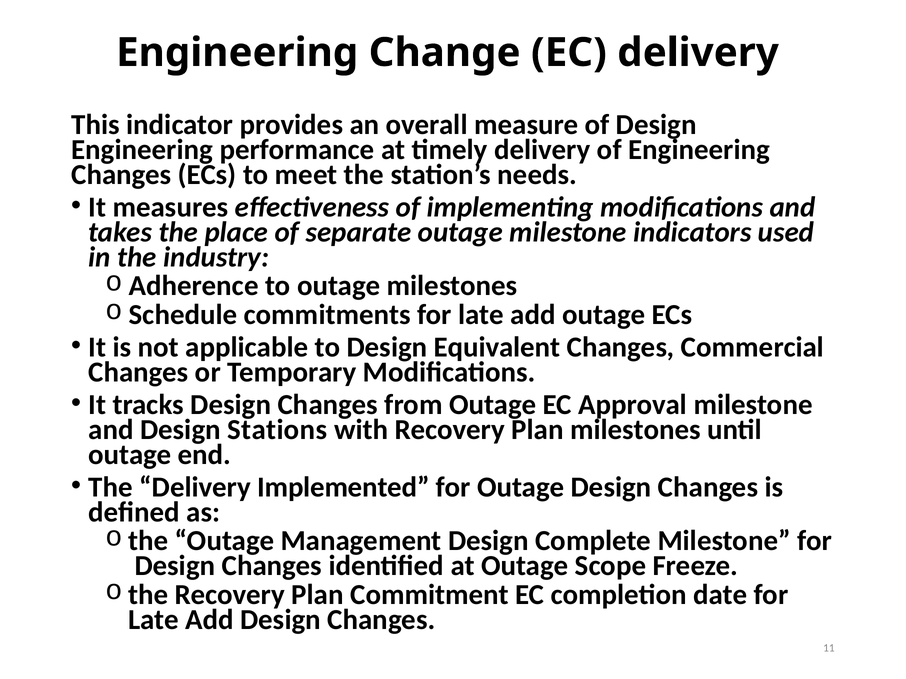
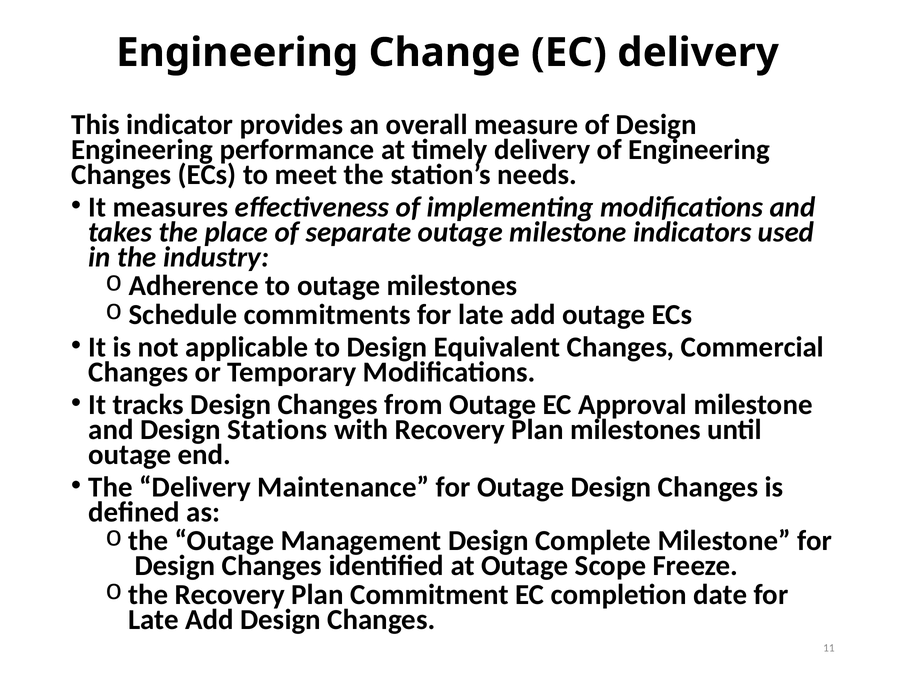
Implemented: Implemented -> Maintenance
